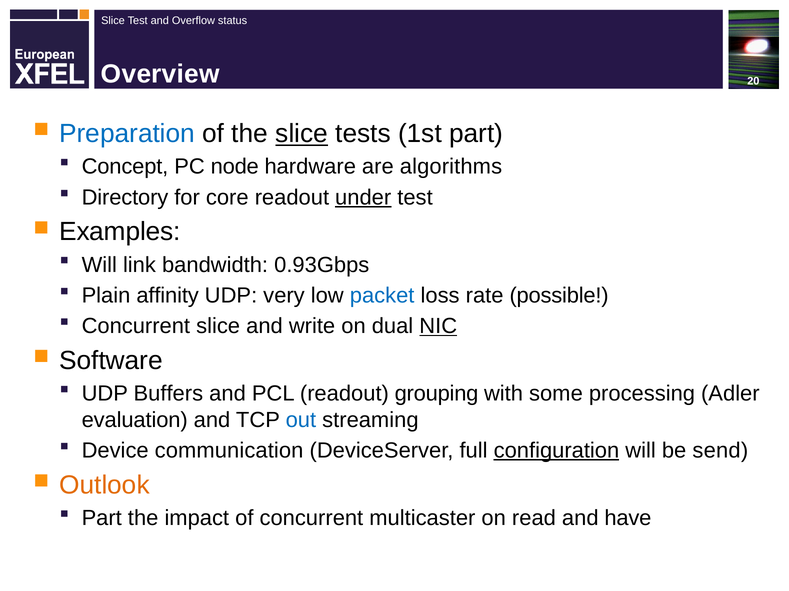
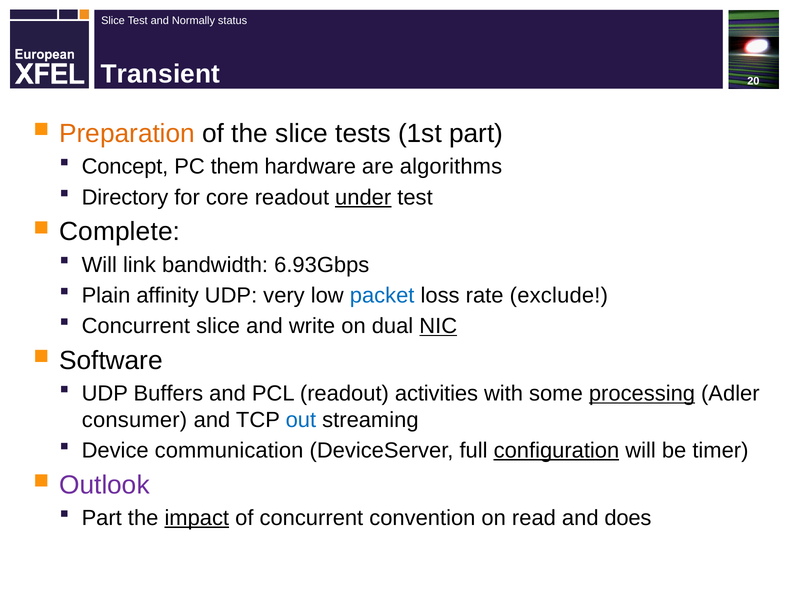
Overflow: Overflow -> Normally
Overview: Overview -> Transient
Preparation colour: blue -> orange
slice at (302, 134) underline: present -> none
node: node -> them
Examples: Examples -> Complete
0.93Gbps: 0.93Gbps -> 6.93Gbps
possible: possible -> exclude
grouping: grouping -> activities
processing underline: none -> present
evaluation: evaluation -> consumer
send: send -> timer
Outlook colour: orange -> purple
impact underline: none -> present
multicaster: multicaster -> convention
have: have -> does
